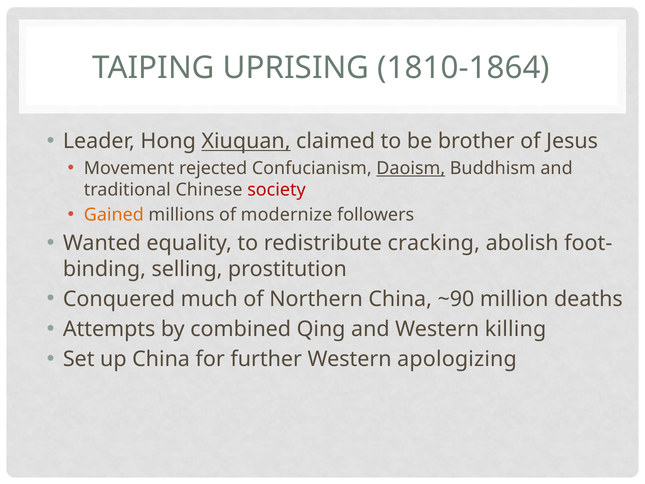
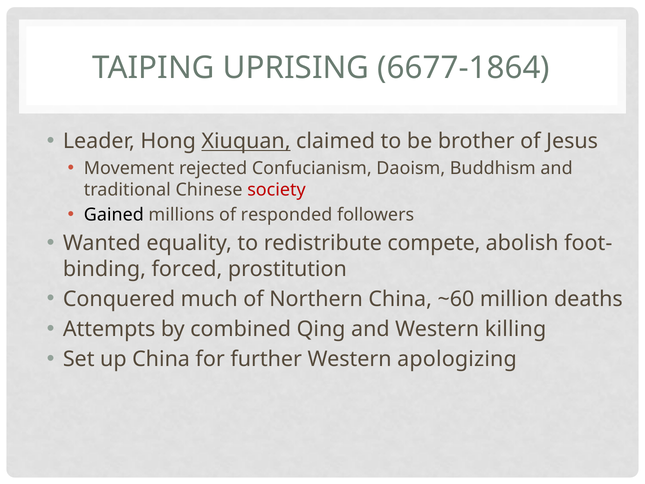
1810-1864: 1810-1864 -> 6677-1864
Daoism underline: present -> none
Gained colour: orange -> black
modernize: modernize -> responded
cracking: cracking -> compete
selling: selling -> forced
~90: ~90 -> ~60
